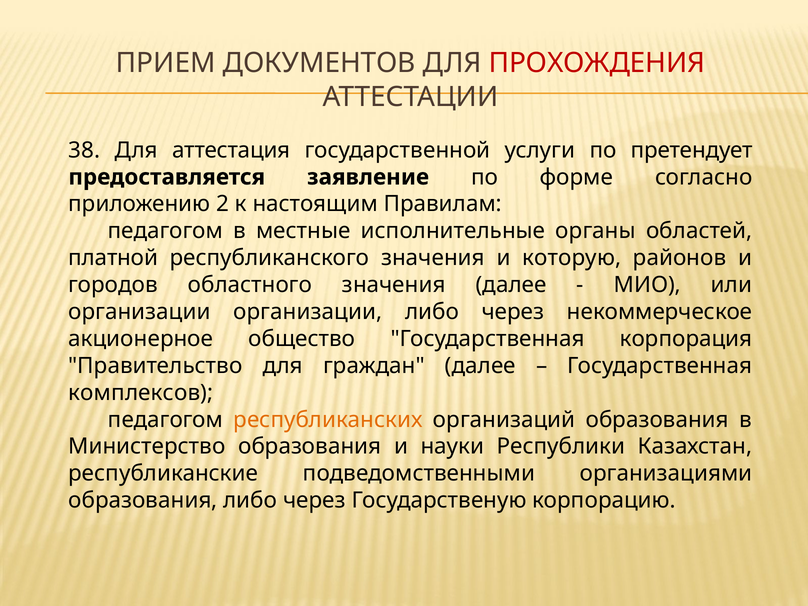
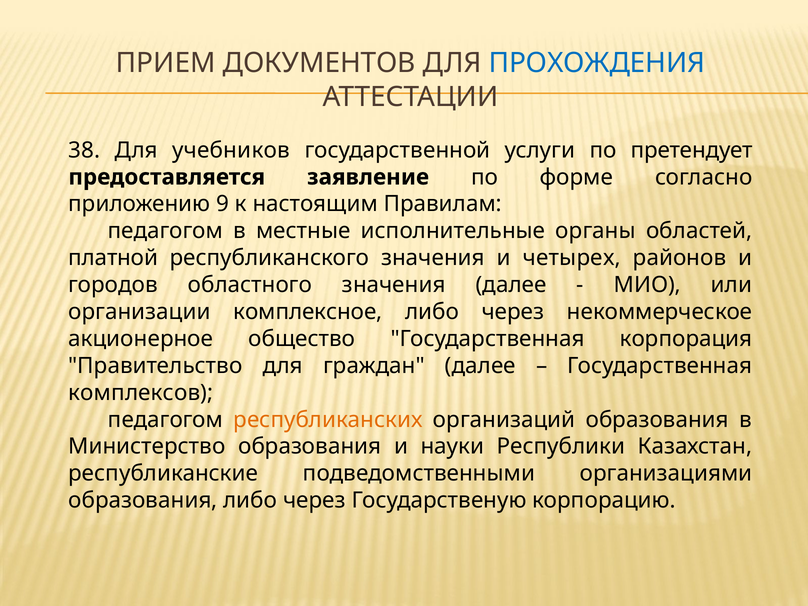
ПРОХОЖДЕНИЯ colour: red -> blue
аттестация: аттестация -> учебников
2: 2 -> 9
которую: которую -> четырех
организации организации: организации -> комплексное
